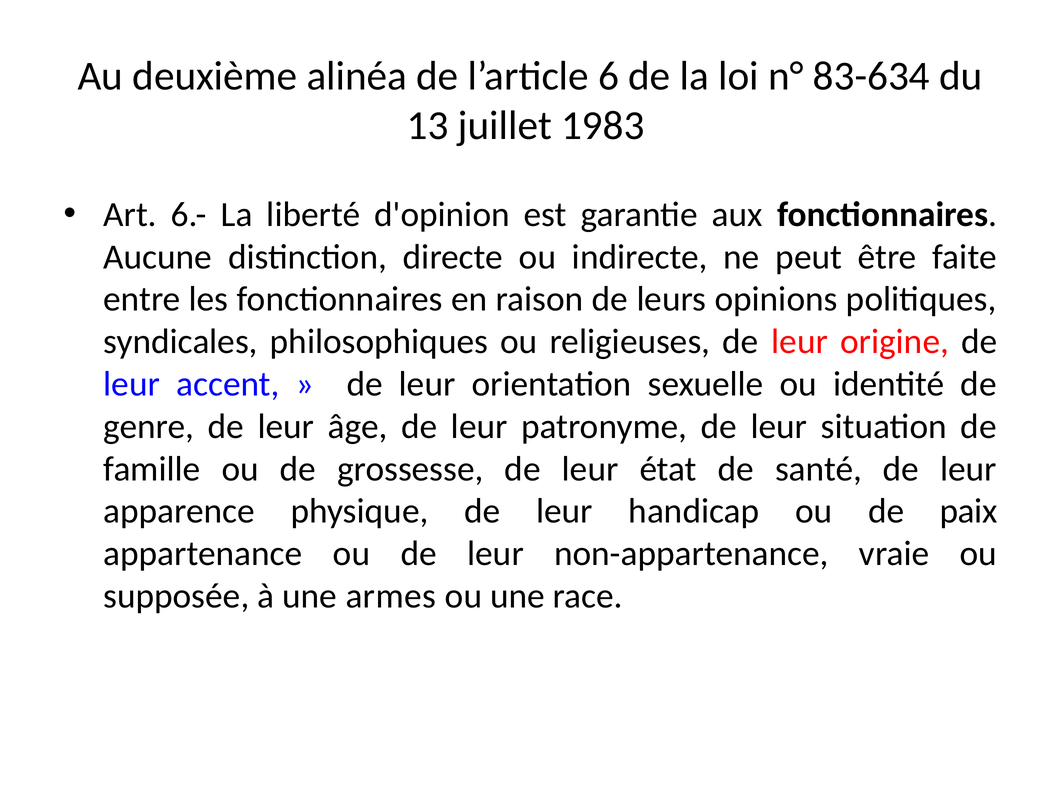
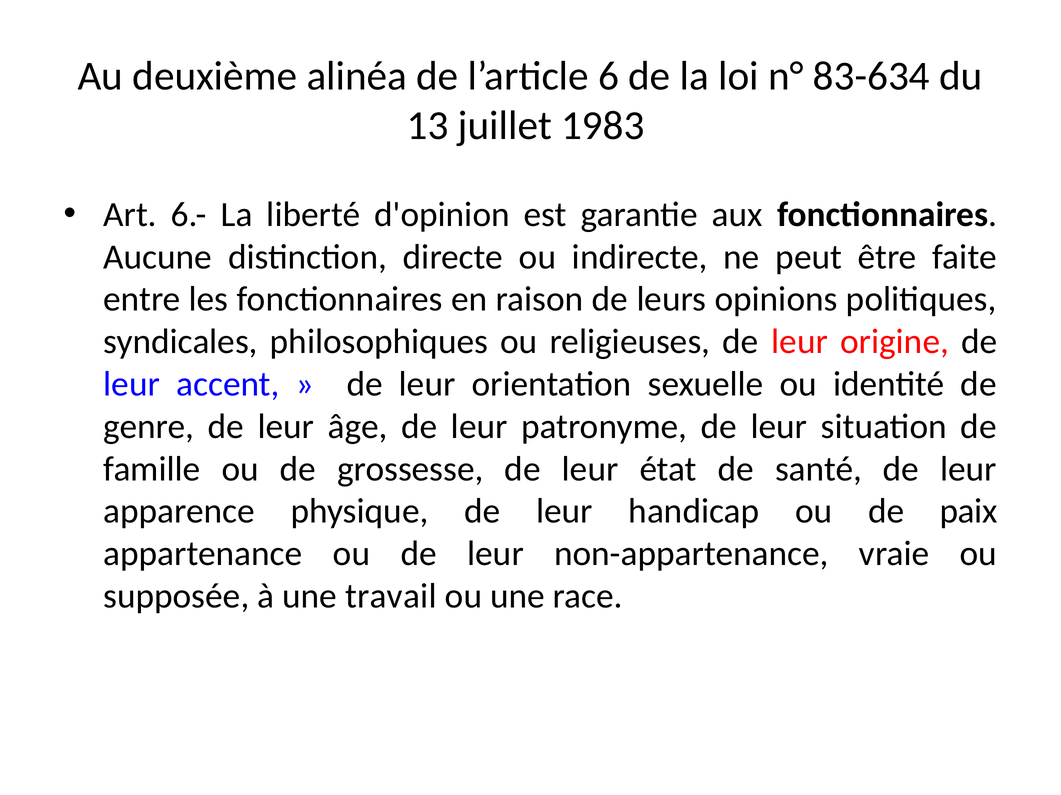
armes: armes -> travail
